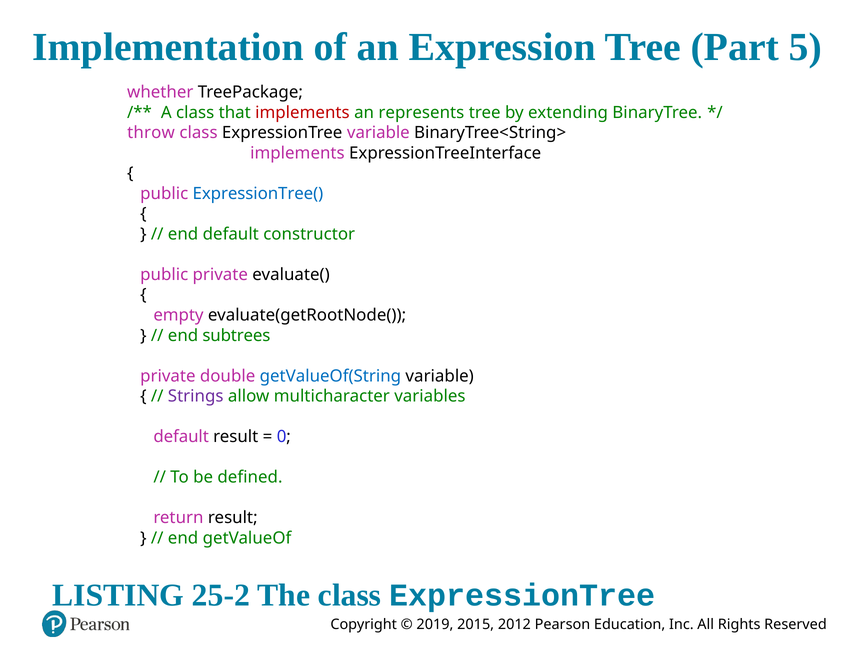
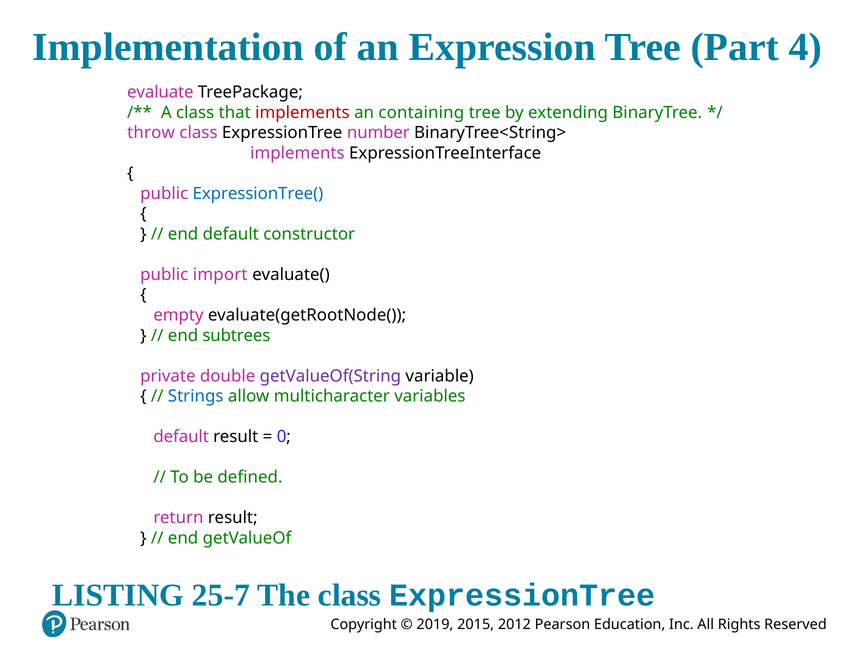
5: 5 -> 4
whether: whether -> evaluate
represents: represents -> containing
ExpressionTree variable: variable -> number
public private: private -> import
getValueOf(String colour: blue -> purple
Strings colour: purple -> blue
25-2: 25-2 -> 25-7
